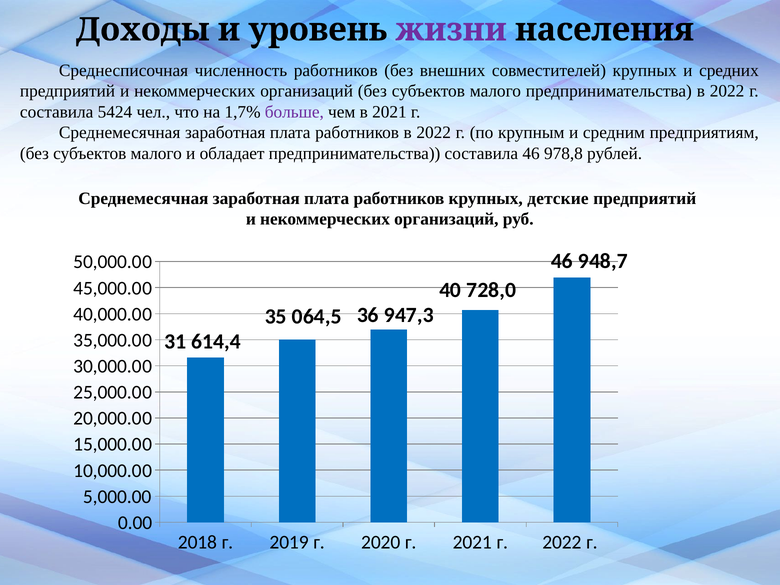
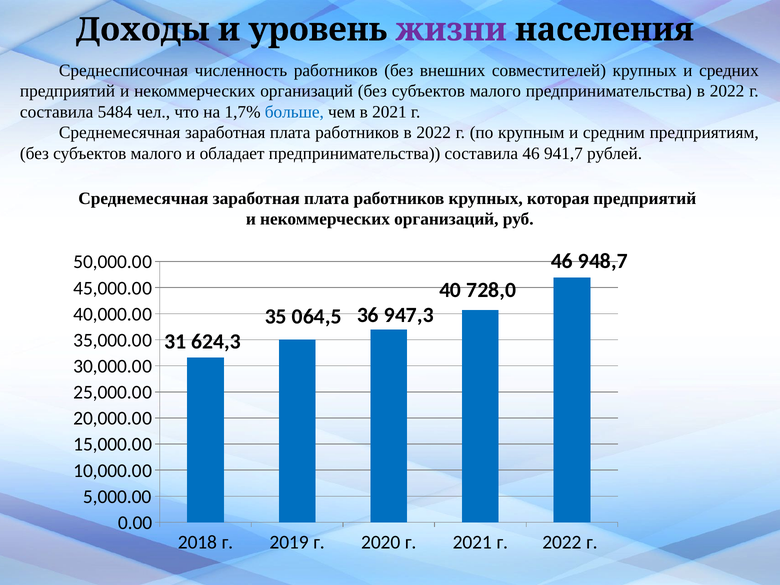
5424: 5424 -> 5484
больше colour: purple -> blue
978,8: 978,8 -> 941,7
детские: детские -> которая
614,4: 614,4 -> 624,3
